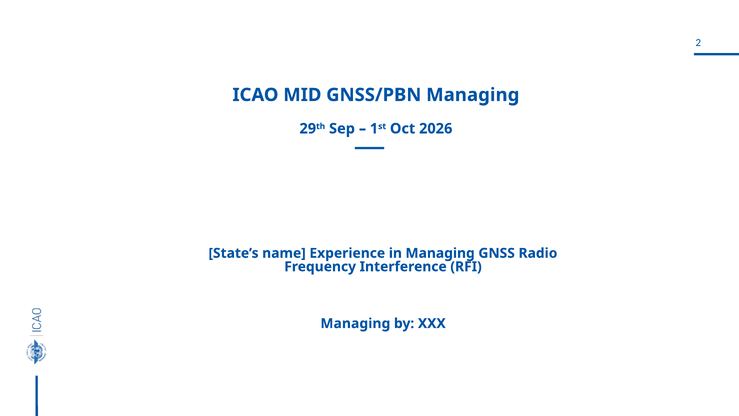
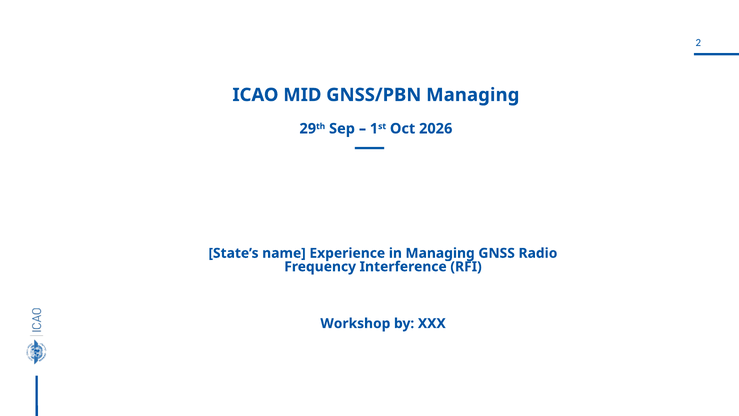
Managing at (355, 323): Managing -> Workshop
